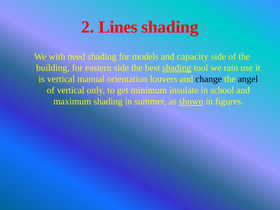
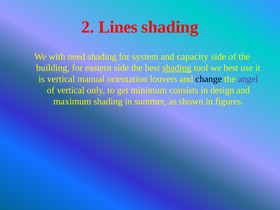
models: models -> system
we rain: rain -> best
angel colour: black -> purple
insulate: insulate -> consists
school: school -> design
shown underline: present -> none
